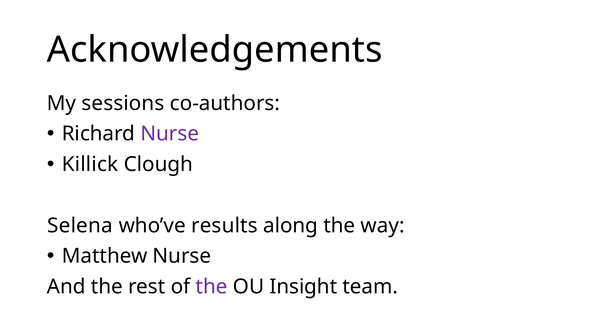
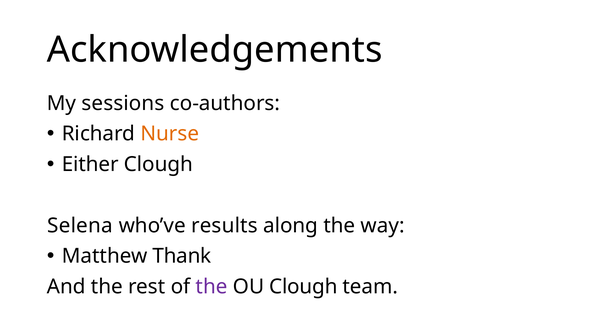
Nurse at (170, 134) colour: purple -> orange
Killick: Killick -> Either
Matthew Nurse: Nurse -> Thank
OU Insight: Insight -> Clough
